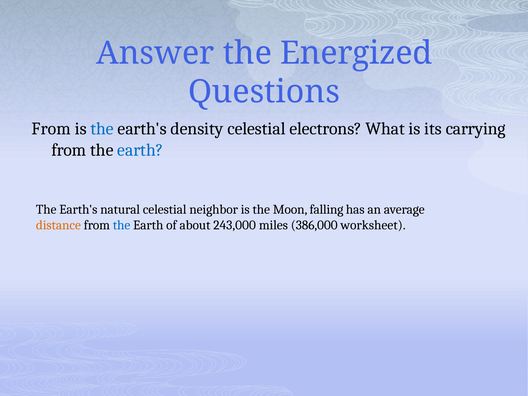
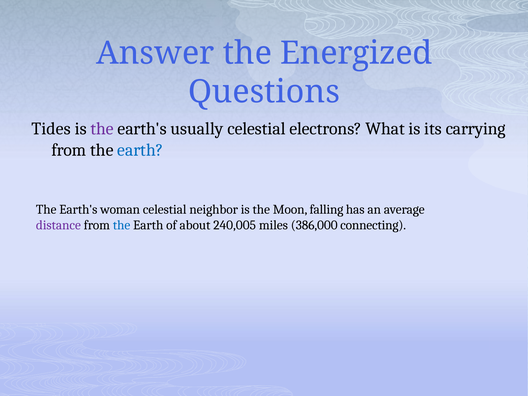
From at (51, 129): From -> Tides
the at (102, 129) colour: blue -> purple
density: density -> usually
natural: natural -> woman
distance colour: orange -> purple
243,000: 243,000 -> 240,005
worksheet: worksheet -> connecting
